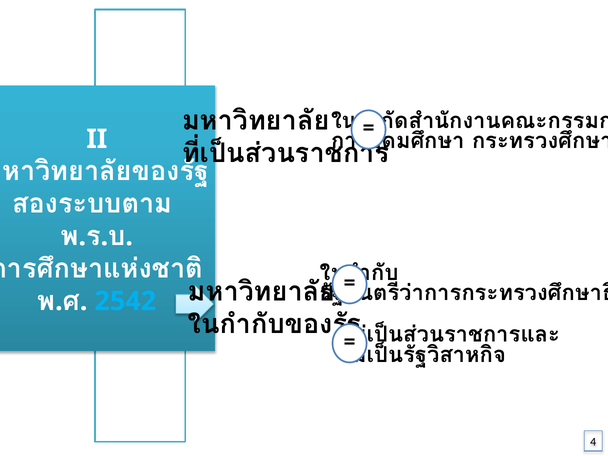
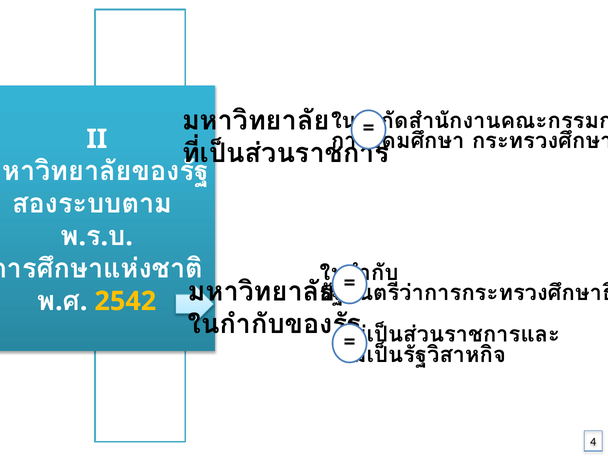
2542 colour: light blue -> yellow
